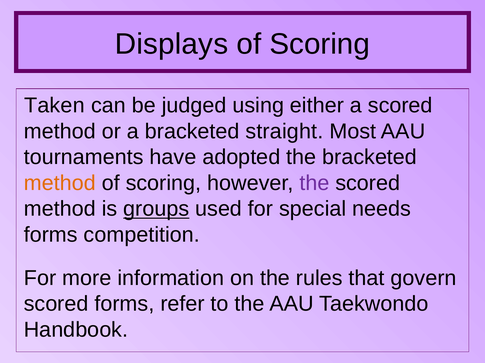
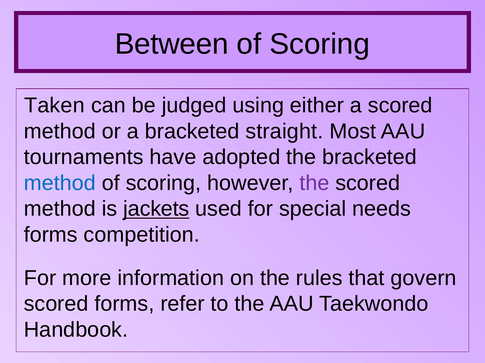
Displays: Displays -> Between
method at (60, 183) colour: orange -> blue
groups: groups -> jackets
